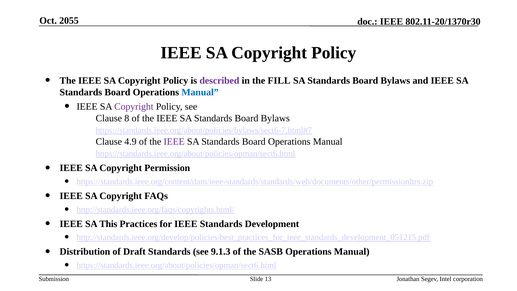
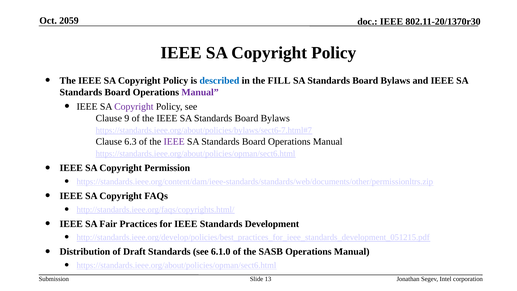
2055: 2055 -> 2059
described colour: purple -> blue
Manual at (200, 92) colour: blue -> purple
8: 8 -> 9
4.9: 4.9 -> 6.3
This: This -> Fair
9.1.3: 9.1.3 -> 6.1.0
